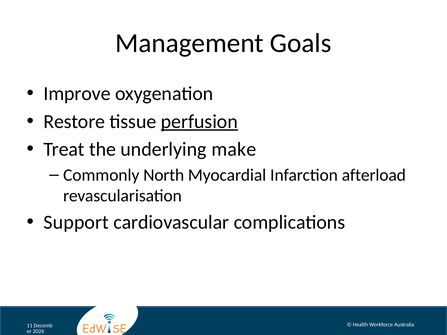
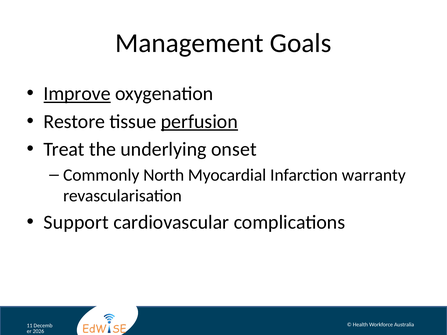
Improve underline: none -> present
make: make -> onset
afterload: afterload -> warranty
